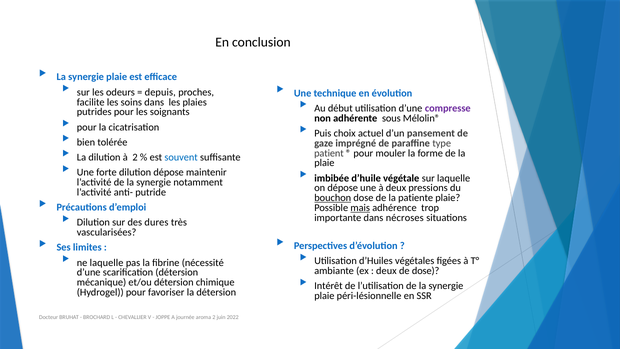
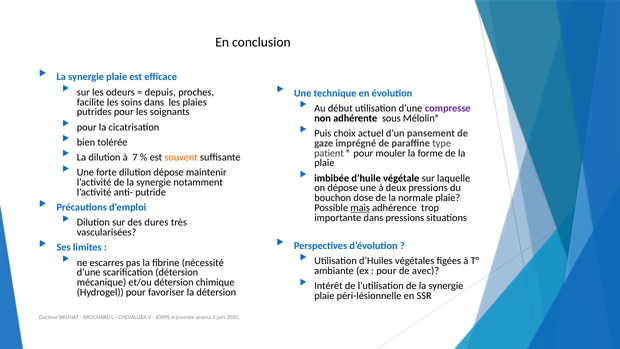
à 2: 2 -> 7
souvent colour: blue -> orange
bouchon underline: present -> none
patiente: patiente -> normale
dans nécroses: nécroses -> pressions
ne laquelle: laquelle -> escarres
deux at (386, 271): deux -> pour
de dose: dose -> avec
